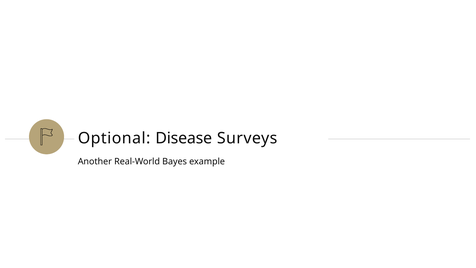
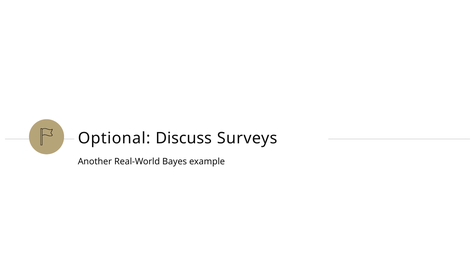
Disease: Disease -> Discuss
